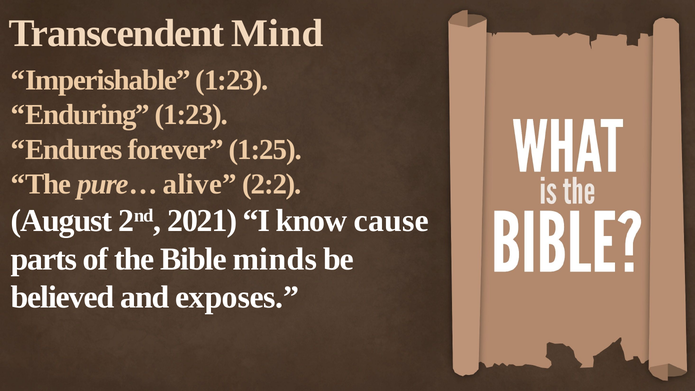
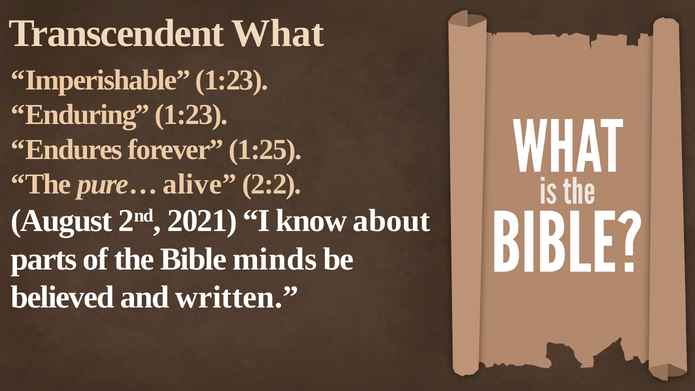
Mind: Mind -> What
cause: cause -> about
exposes: exposes -> written
